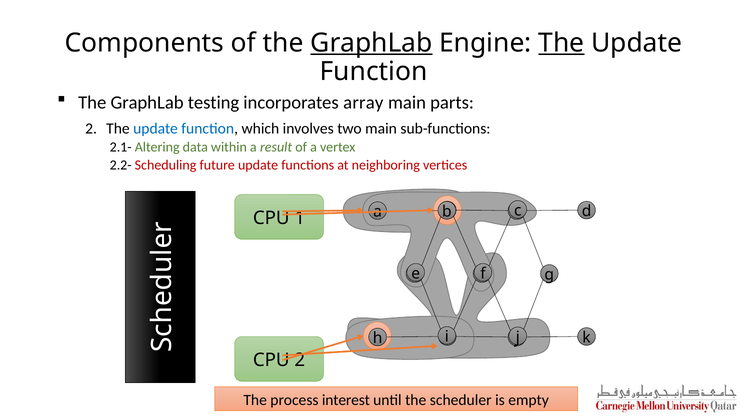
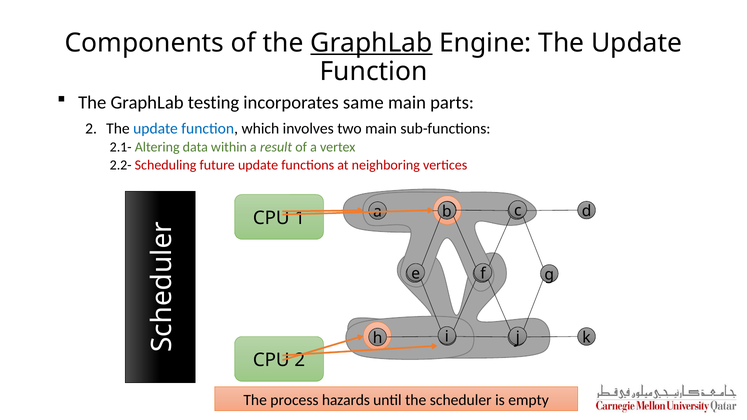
The at (561, 43) underline: present -> none
array: array -> same
interest: interest -> hazards
